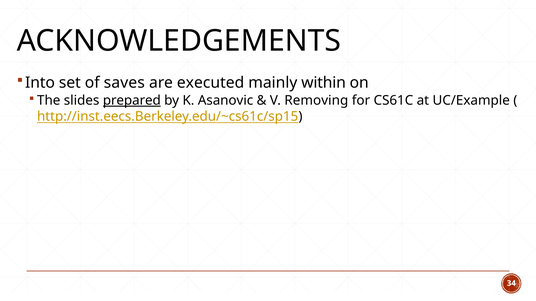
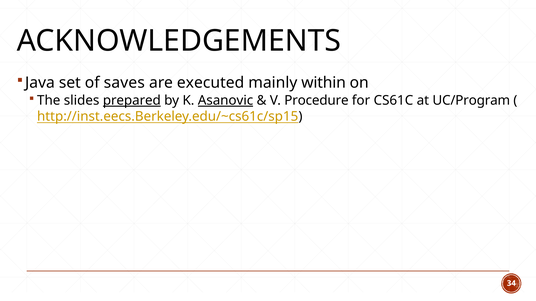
Into: Into -> Java
Asanovic underline: none -> present
Removing: Removing -> Procedure
UC/Example: UC/Example -> UC/Program
